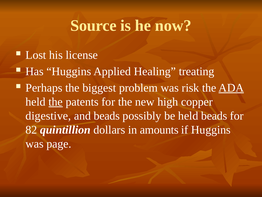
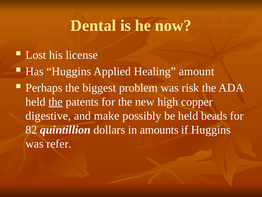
Source: Source -> Dental
treating: treating -> amount
ADA underline: present -> none
and beads: beads -> make
page: page -> refer
